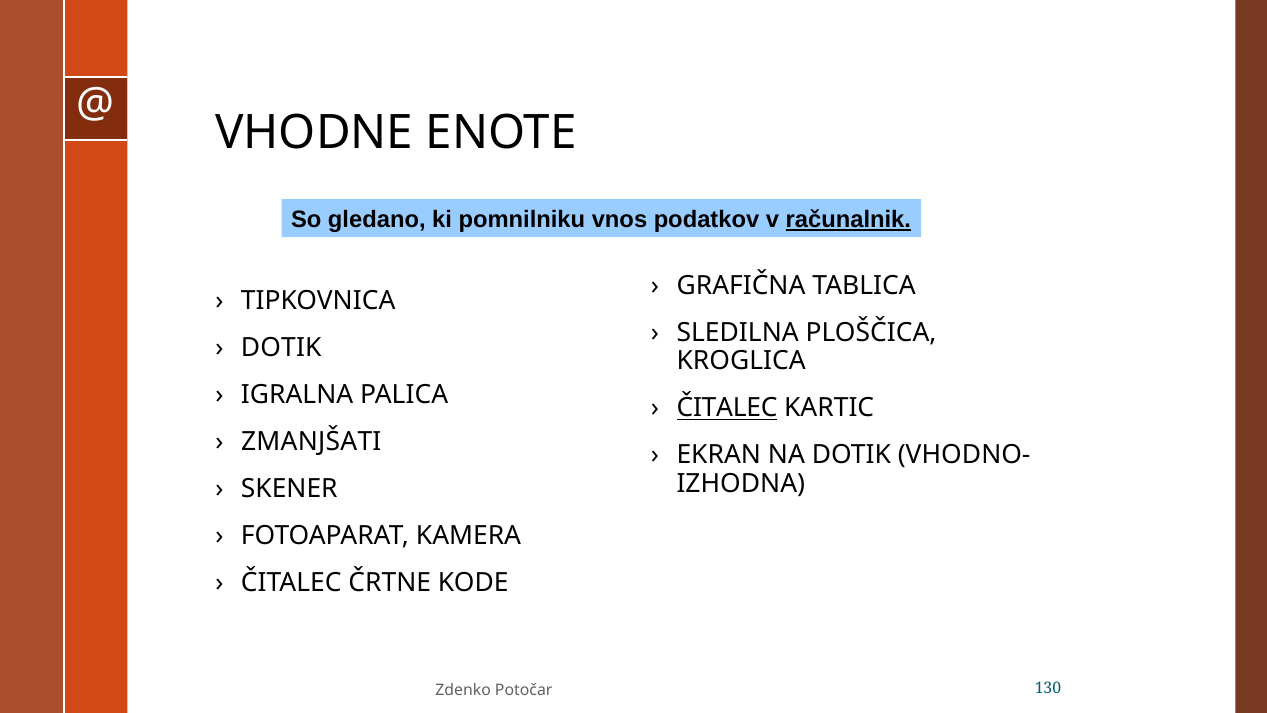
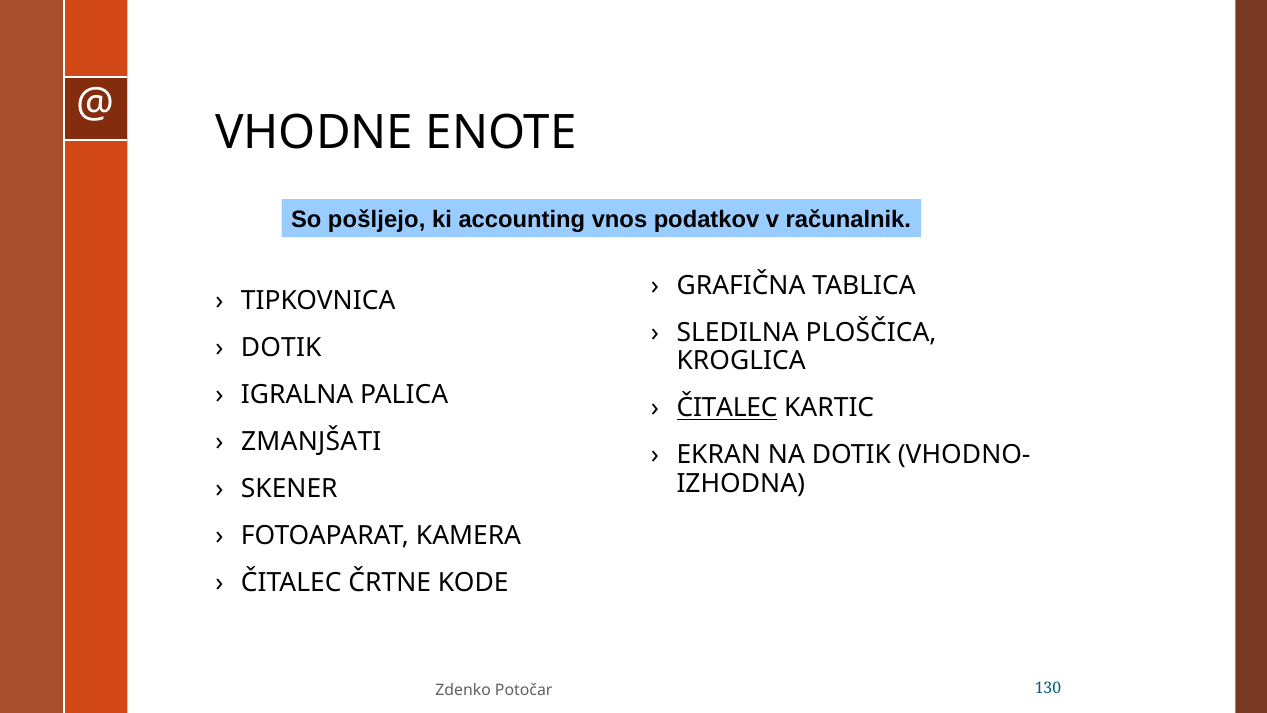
gledano: gledano -> pošljejo
pomnilniku: pomnilniku -> accounting
računalnik underline: present -> none
